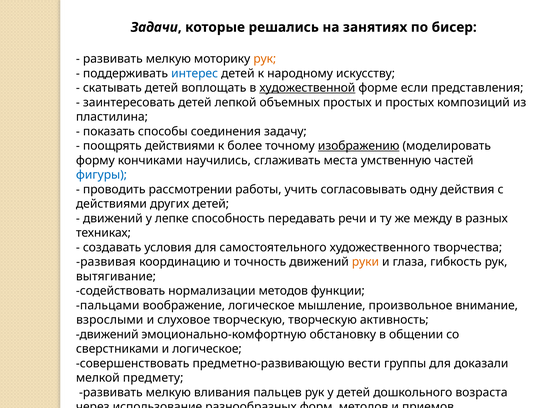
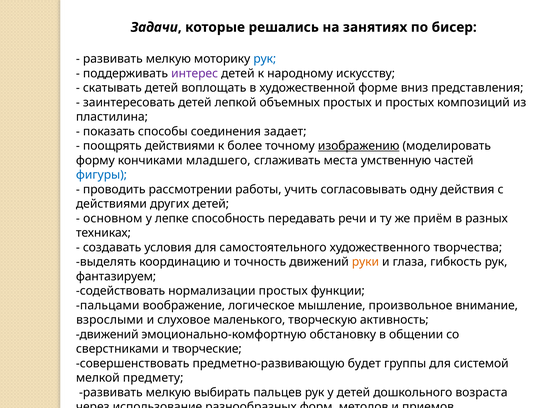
рук at (265, 59) colour: orange -> blue
интерес colour: blue -> purple
художественной underline: present -> none
если: если -> вниз
задачу: задачу -> задает
научились: научились -> младшего
движений at (113, 218): движений -> основном
между: между -> приём
развивая: развивая -> выделять
вытягивание: вытягивание -> фантазируем
нормализации методов: методов -> простых
слуховое творческую: творческую -> маленького
и логическое: логическое -> творческие
вести: вести -> будет
доказали: доказали -> системой
вливания: вливания -> выбирать
